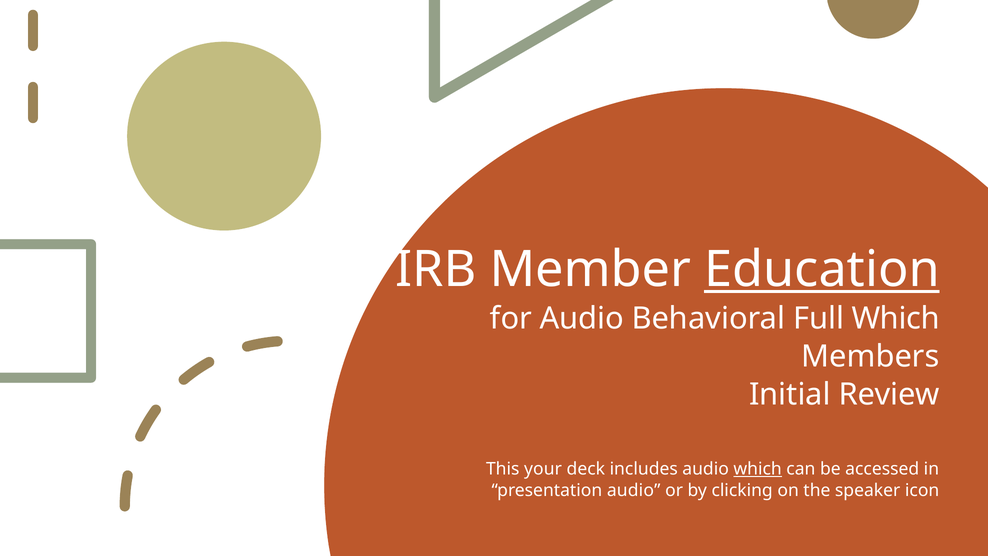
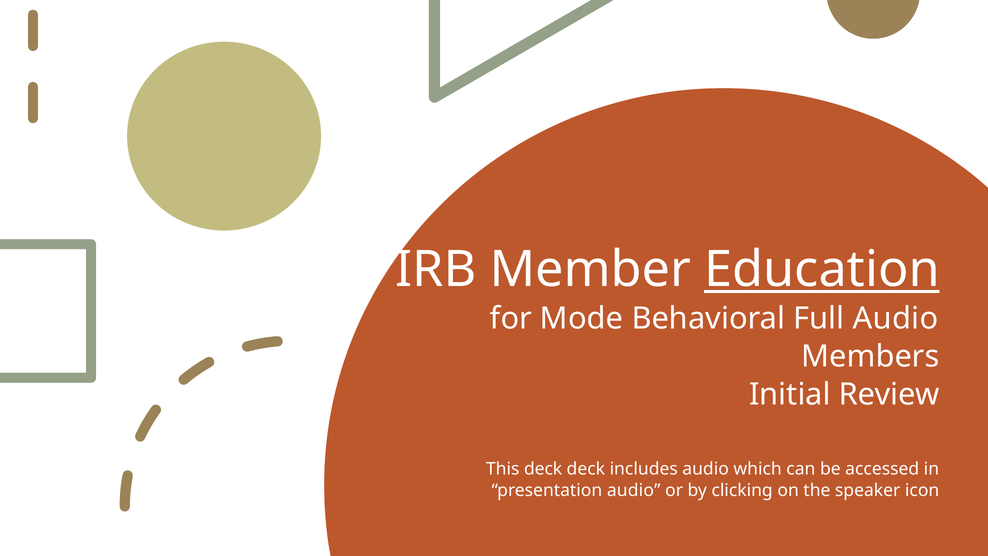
for Audio: Audio -> Mode
Full Which: Which -> Audio
This your: your -> deck
which at (758, 469) underline: present -> none
